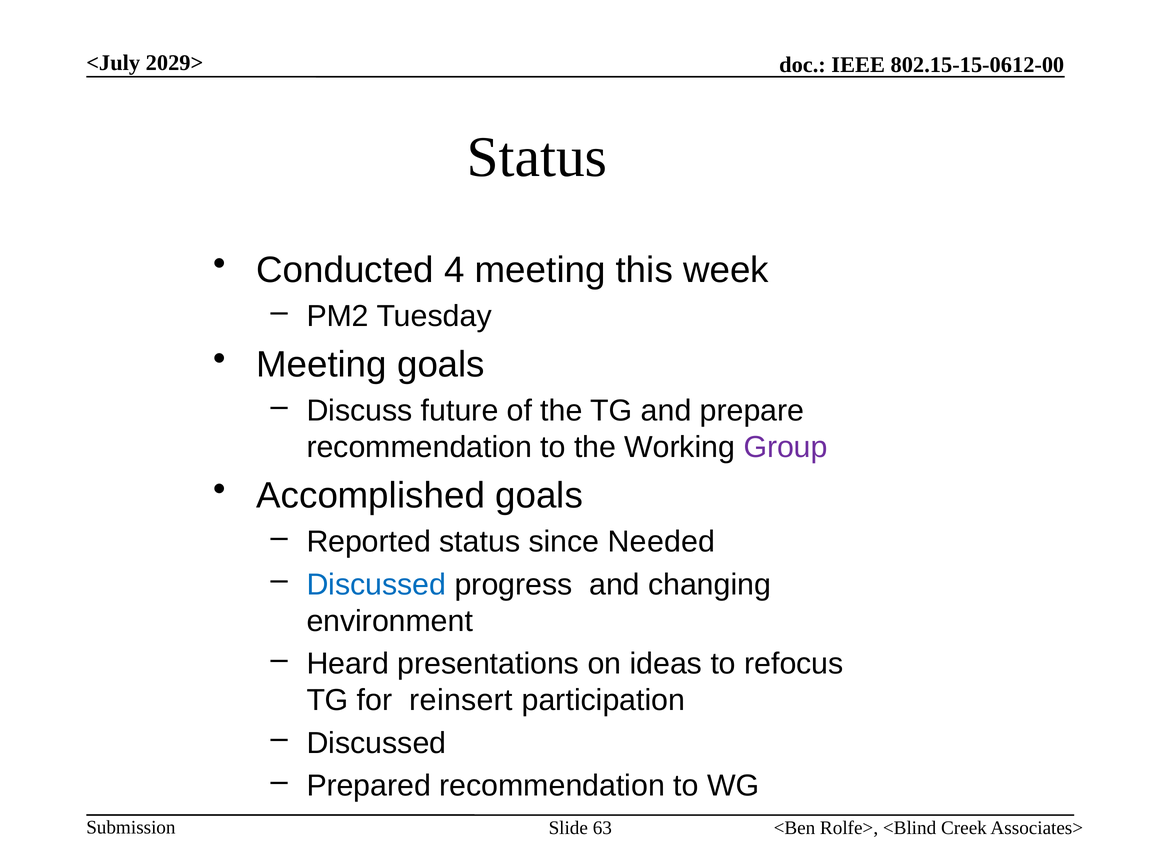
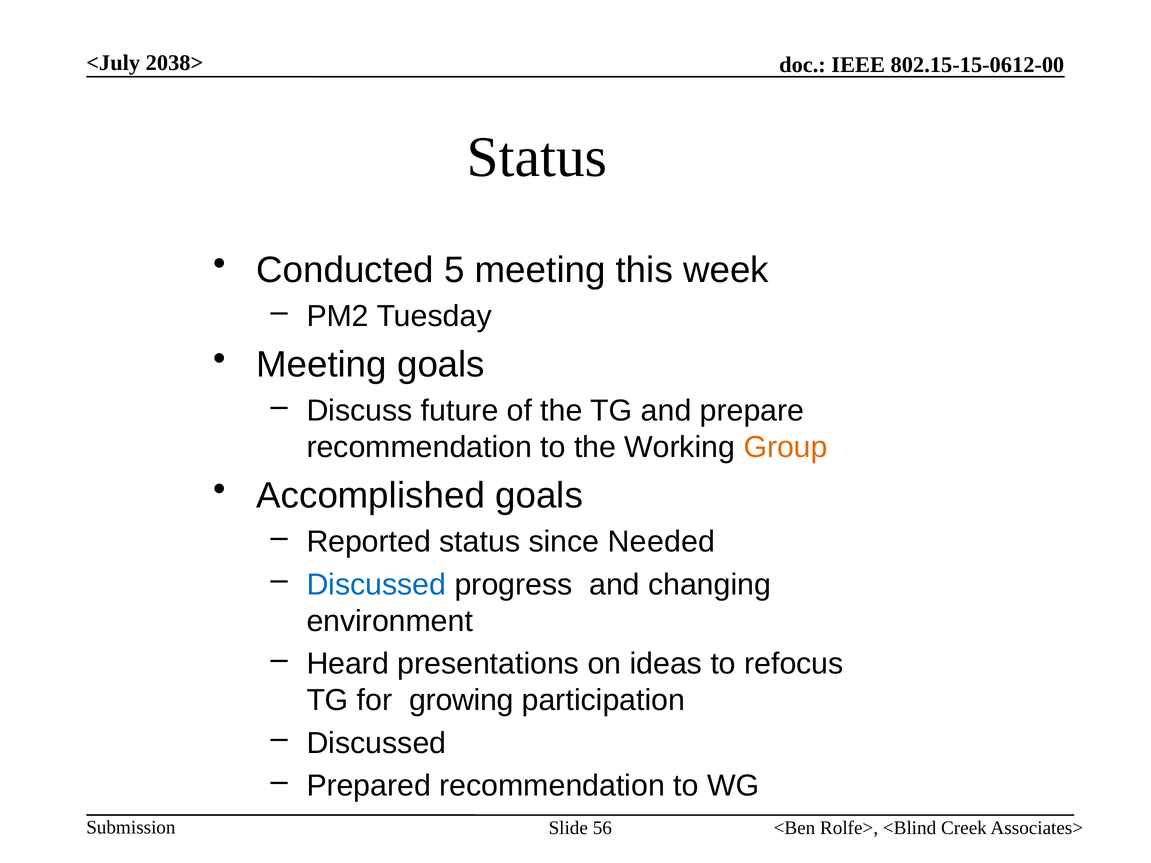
2029>: 2029> -> 2038>
4: 4 -> 5
Group colour: purple -> orange
reinsert: reinsert -> growing
63: 63 -> 56
